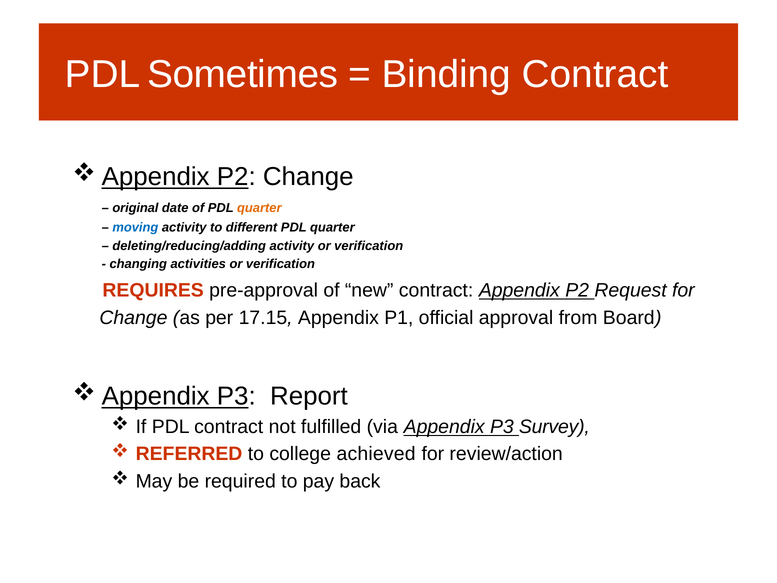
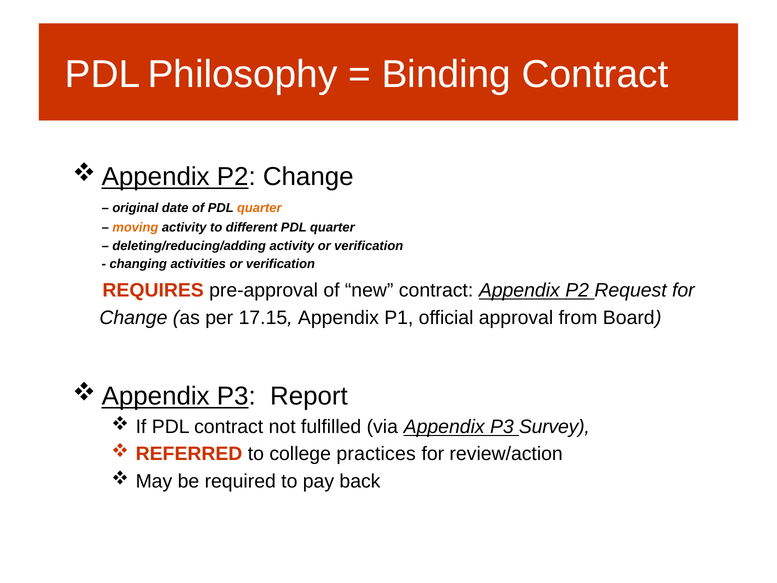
Sometimes: Sometimes -> Philosophy
moving colour: blue -> orange
achieved: achieved -> practices
